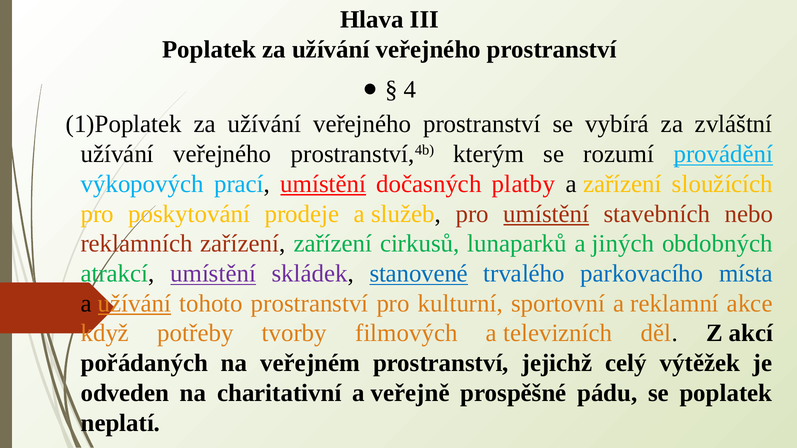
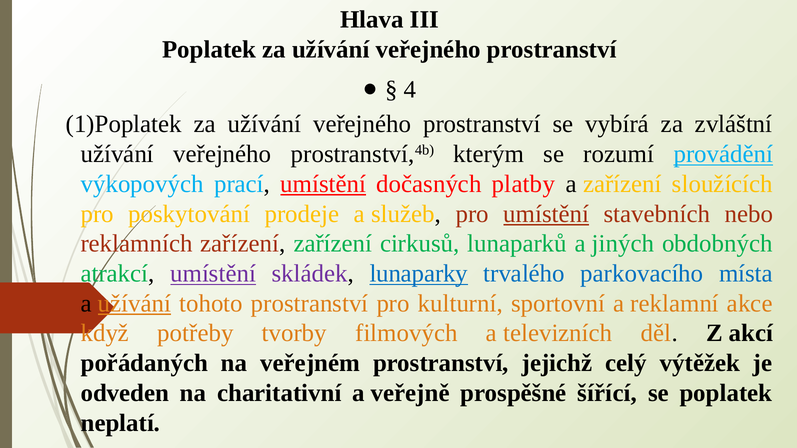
stanovené: stanovené -> lunaparky
pádu: pádu -> šířící
